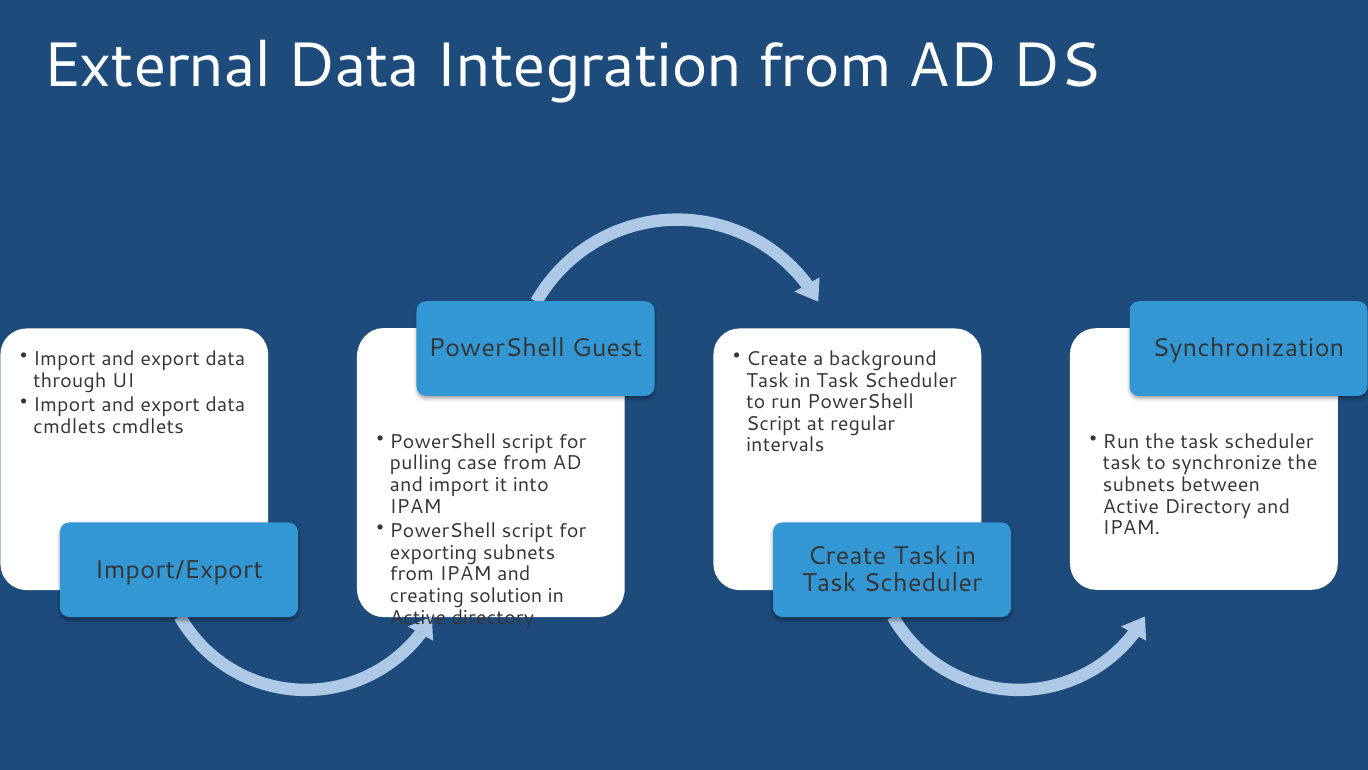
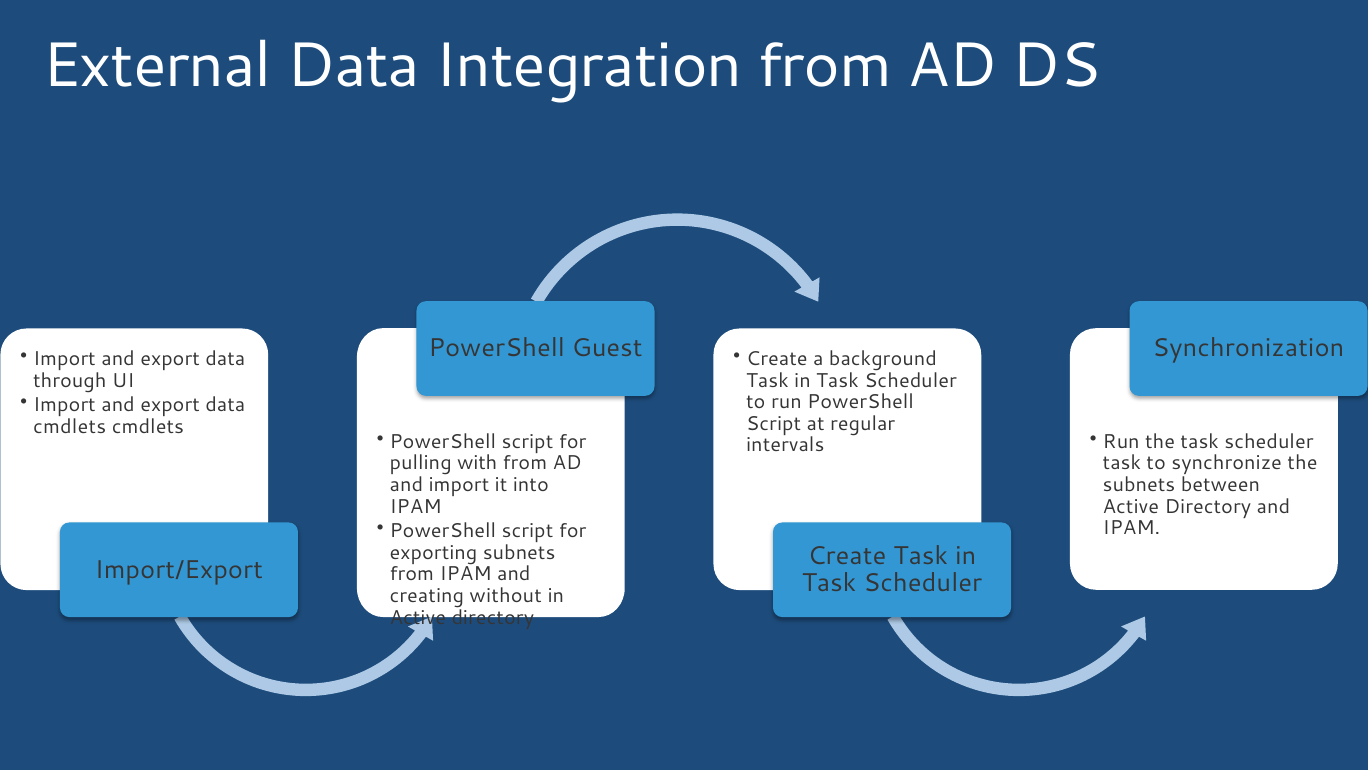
case: case -> with
solution: solution -> without
